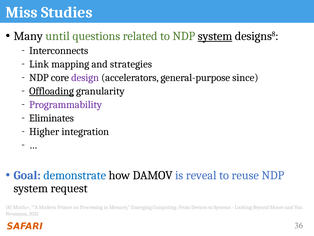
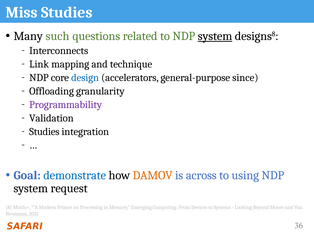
until: until -> such
strategies: strategies -> technique
design colour: purple -> blue
Offloading underline: present -> none
Eliminates: Eliminates -> Validation
Higher at (44, 131): Higher -> Studies
DAMOV colour: black -> orange
reveal: reveal -> across
reuse: reuse -> using
